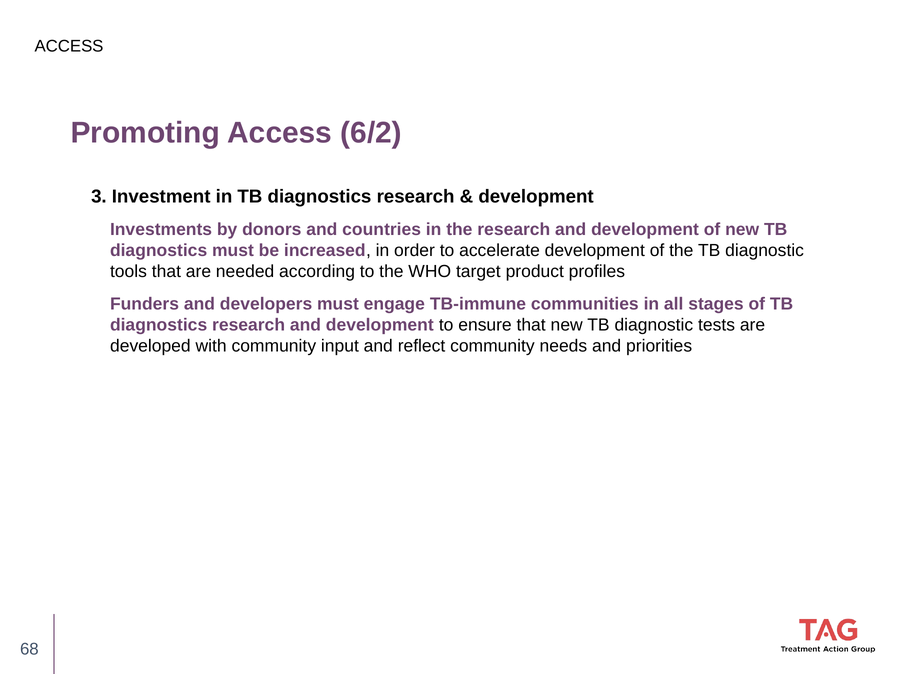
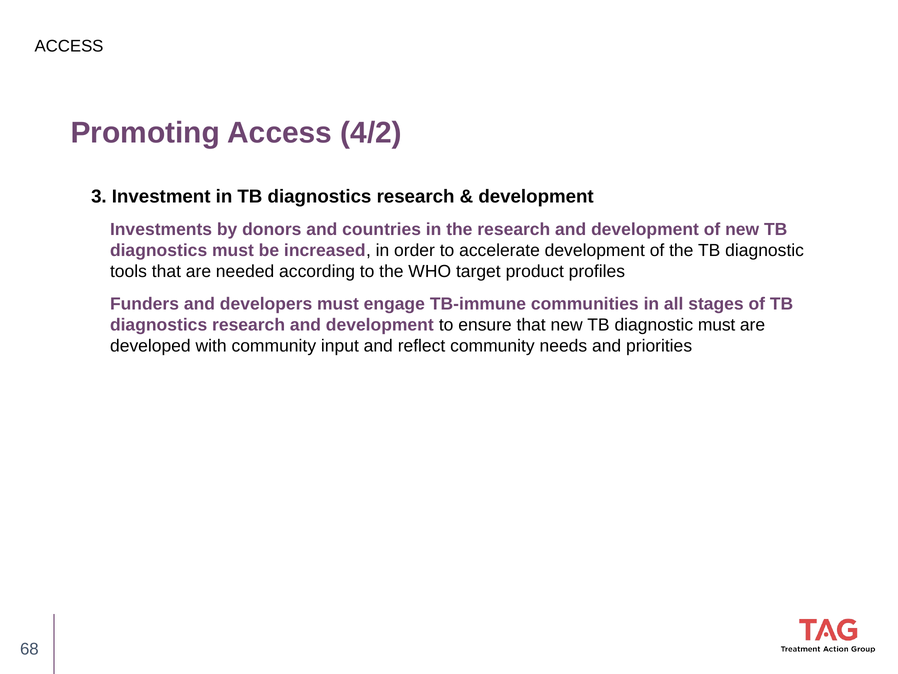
6/2: 6/2 -> 4/2
diagnostic tests: tests -> must
